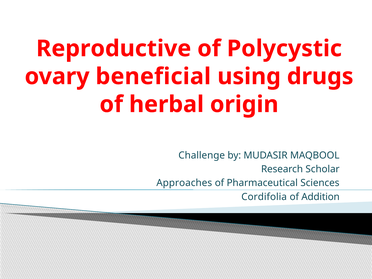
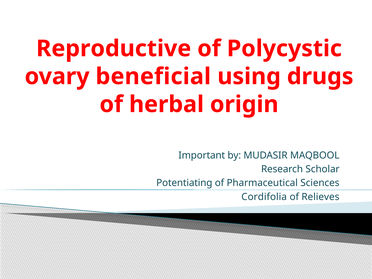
Challenge: Challenge -> Important
Approaches: Approaches -> Potentiating
Addition: Addition -> Relieves
